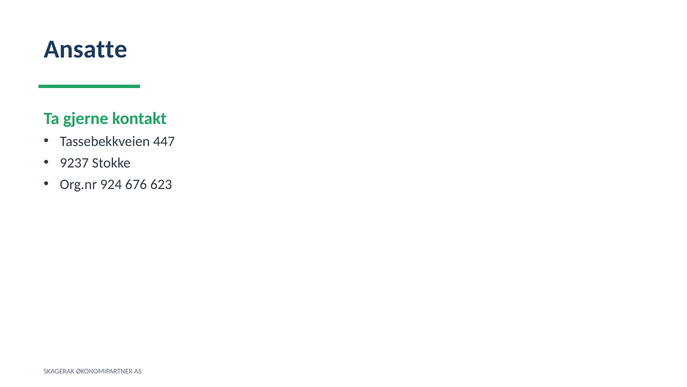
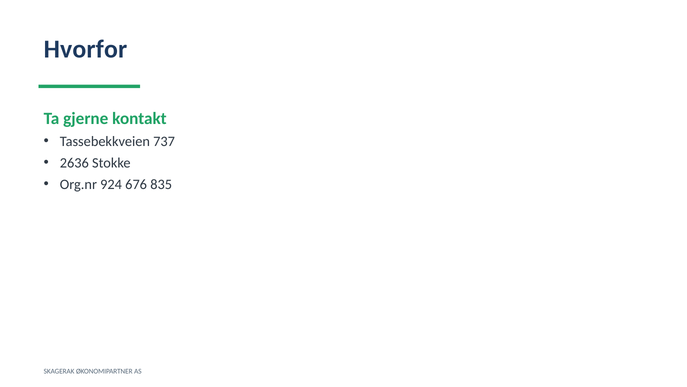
Ansatte: Ansatte -> Hvorfor
447: 447 -> 737
9237: 9237 -> 2636
623: 623 -> 835
